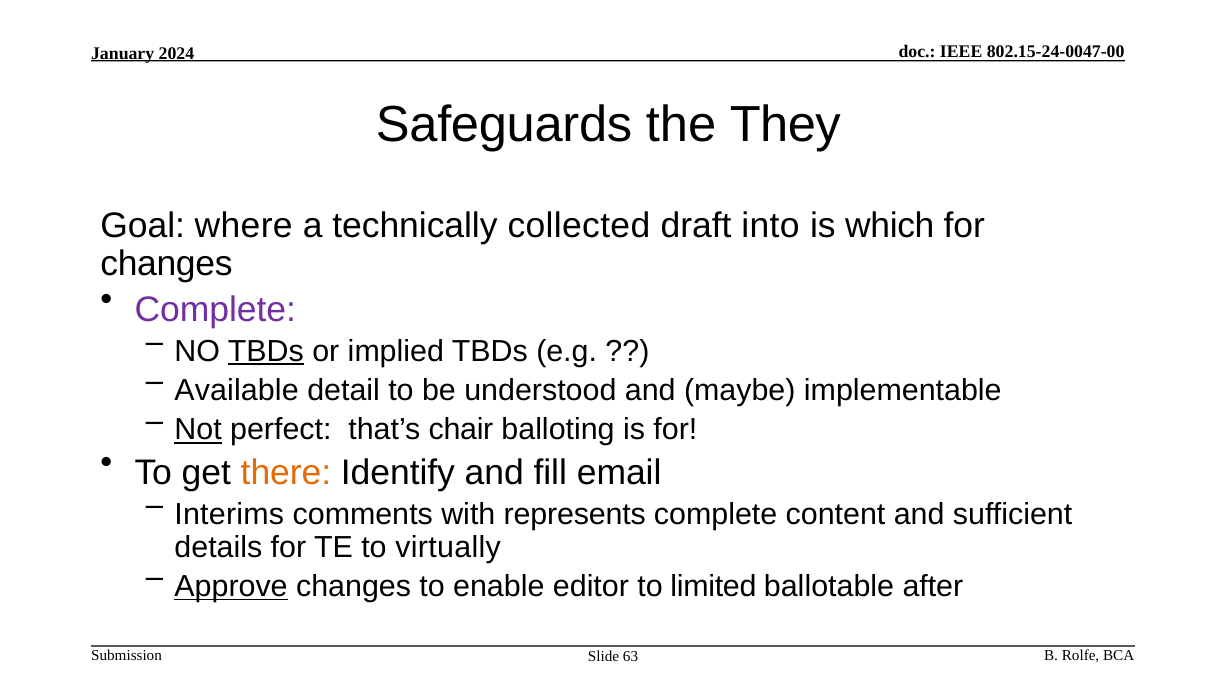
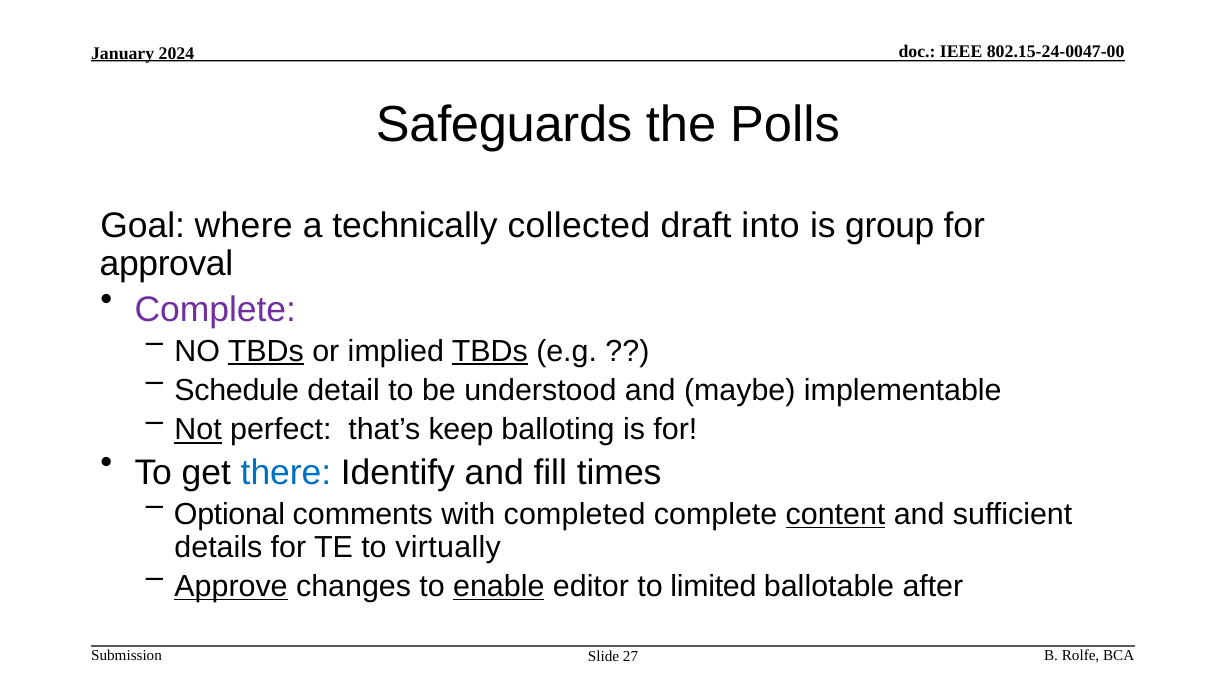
They: They -> Polls
which: which -> group
changes at (166, 264): changes -> approval
TBDs at (490, 351) underline: none -> present
Available: Available -> Schedule
chair: chair -> keep
there colour: orange -> blue
email: email -> times
Interims: Interims -> Optional
represents: represents -> completed
content underline: none -> present
enable underline: none -> present
63: 63 -> 27
